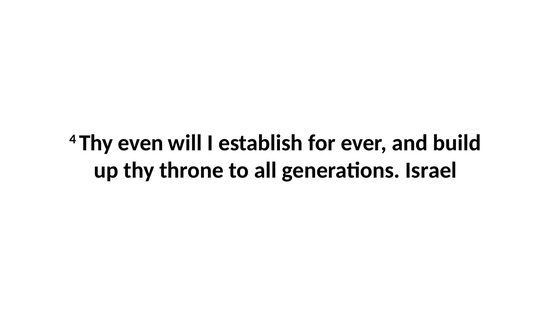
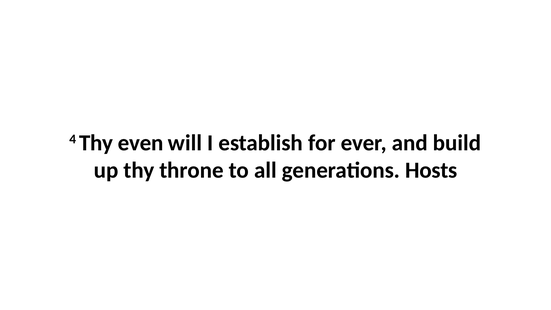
Israel: Israel -> Hosts
